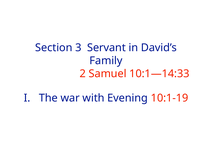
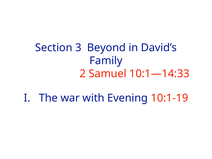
Servant: Servant -> Beyond
